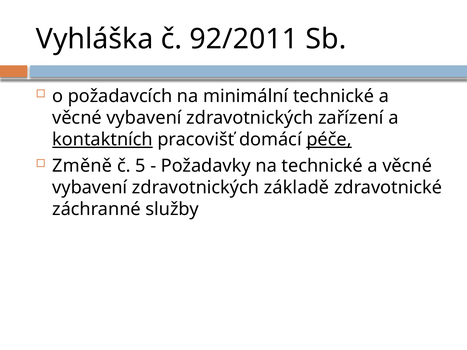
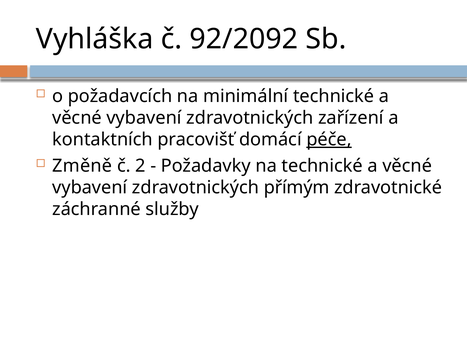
92/2011: 92/2011 -> 92/2092
kontaktních underline: present -> none
5: 5 -> 2
základě: základě -> přímým
